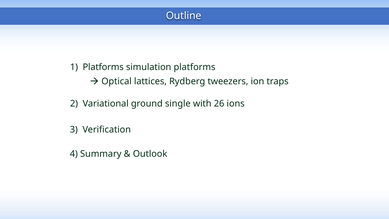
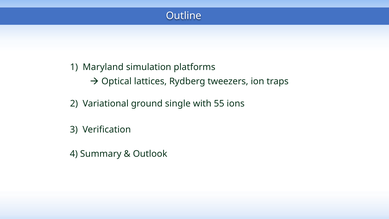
Platforms at (103, 67): Platforms -> Maryland
26: 26 -> 55
